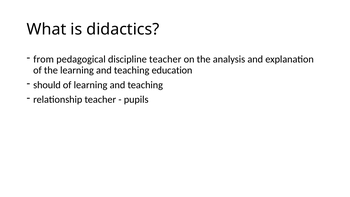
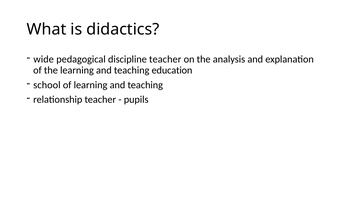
from: from -> wide
should: should -> school
